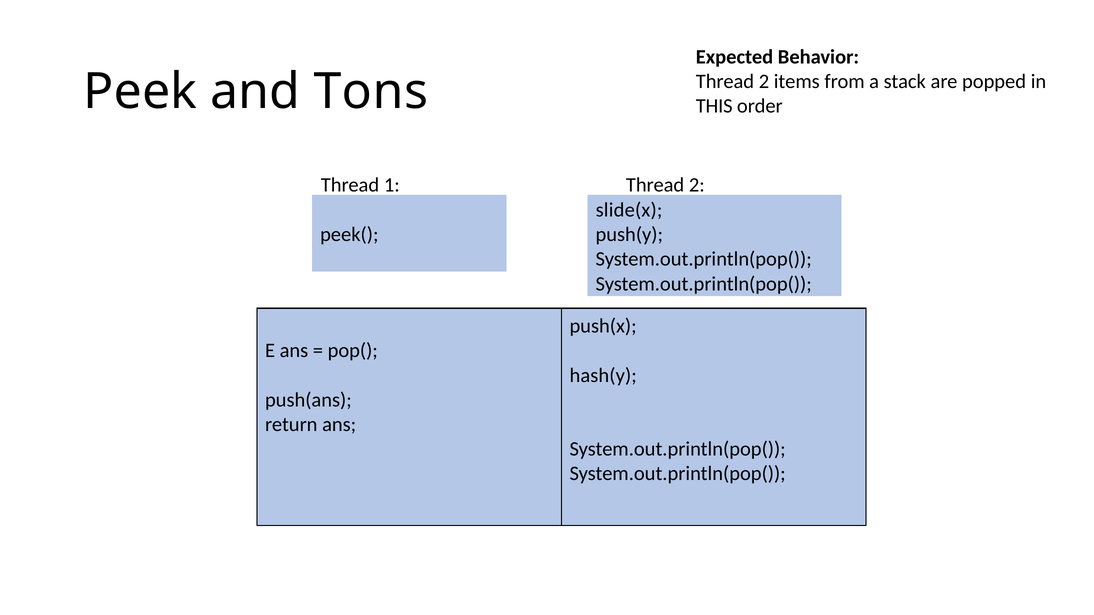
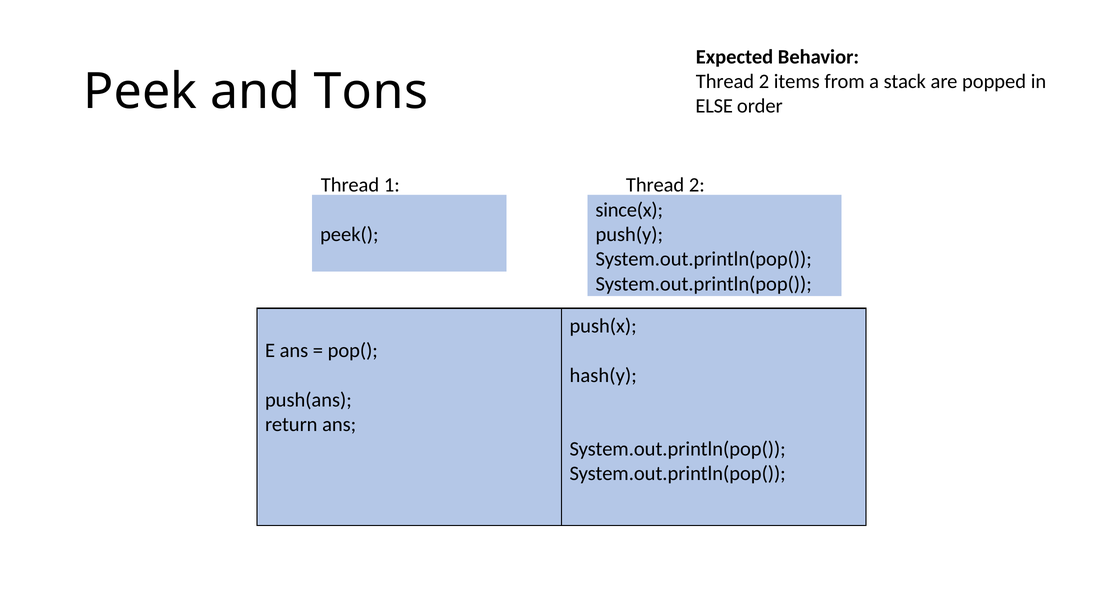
THIS: THIS -> ELSE
slide(x: slide(x -> since(x
